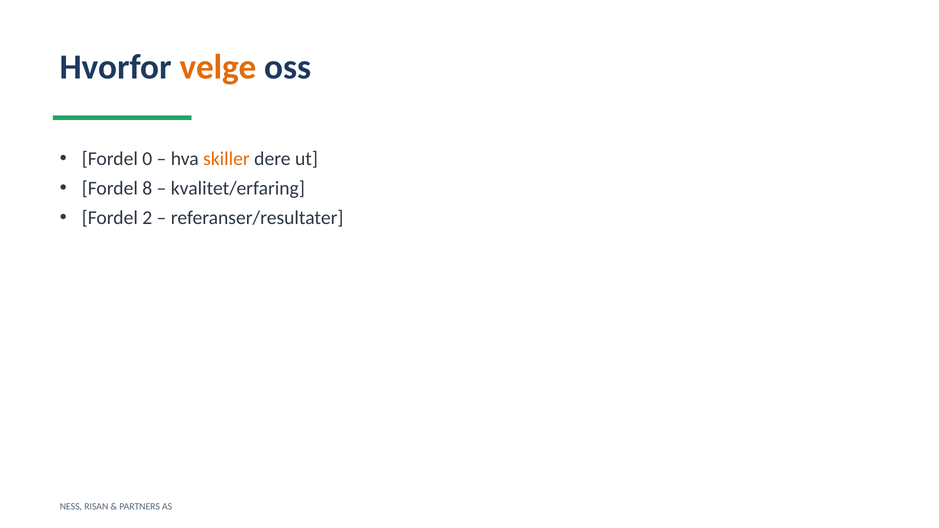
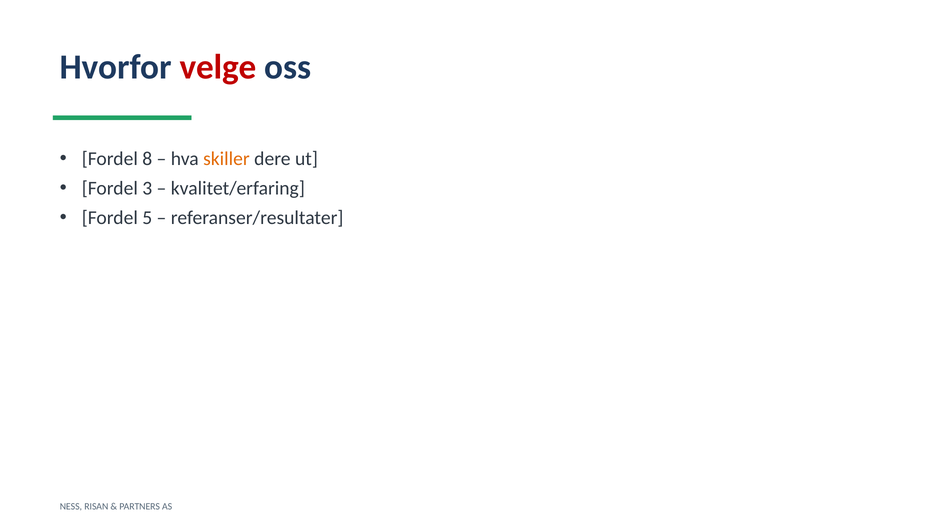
velge colour: orange -> red
0: 0 -> 8
8: 8 -> 3
2: 2 -> 5
